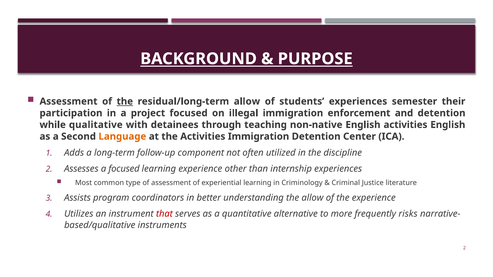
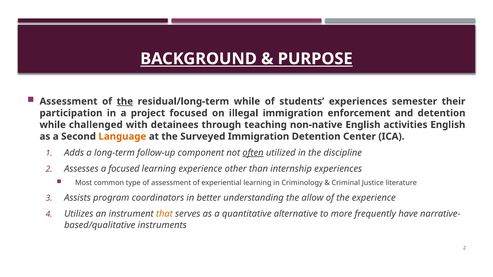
residual/long-term allow: allow -> while
qualitative: qualitative -> challenged
the Activities: Activities -> Surveyed
often underline: none -> present
that colour: red -> orange
risks: risks -> have
